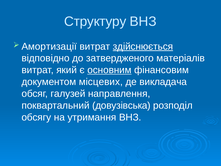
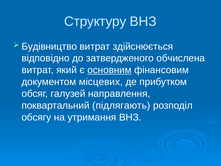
Амортизації: Амортизації -> Будівництво
здійснюється underline: present -> none
матеріалів: матеріалів -> обчислена
викладача: викладача -> прибутком
довузівська: довузівська -> підлягають
